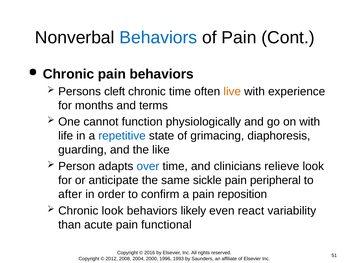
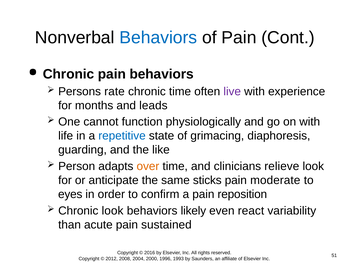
cleft: cleft -> rate
live colour: orange -> purple
terms: terms -> leads
over colour: blue -> orange
sickle: sickle -> sticks
peripheral: peripheral -> moderate
after: after -> eyes
functional: functional -> sustained
